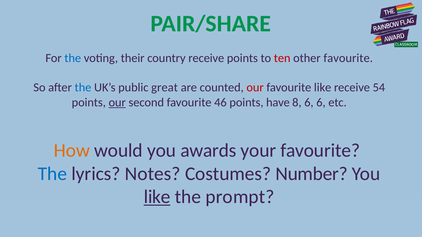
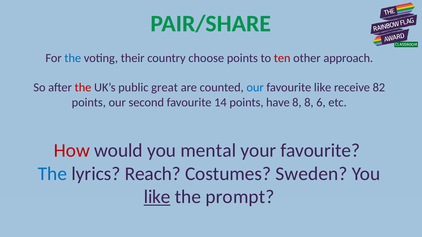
country receive: receive -> choose
other favourite: favourite -> approach
the at (83, 88) colour: blue -> red
our at (255, 88) colour: red -> blue
54: 54 -> 82
our at (117, 102) underline: present -> none
46: 46 -> 14
8 6: 6 -> 8
How colour: orange -> red
awards: awards -> mental
Notes: Notes -> Reach
Number: Number -> Sweden
